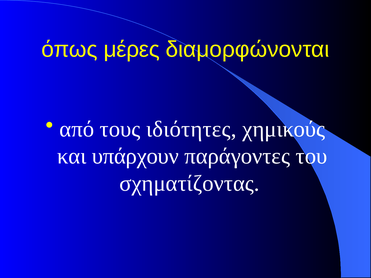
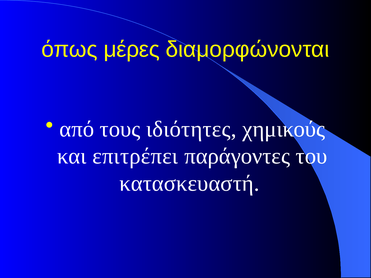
υπάρχουν: υπάρχουν -> επιτρέπει
σχηματίζοντας: σχηματίζοντας -> κατασκευαστή
